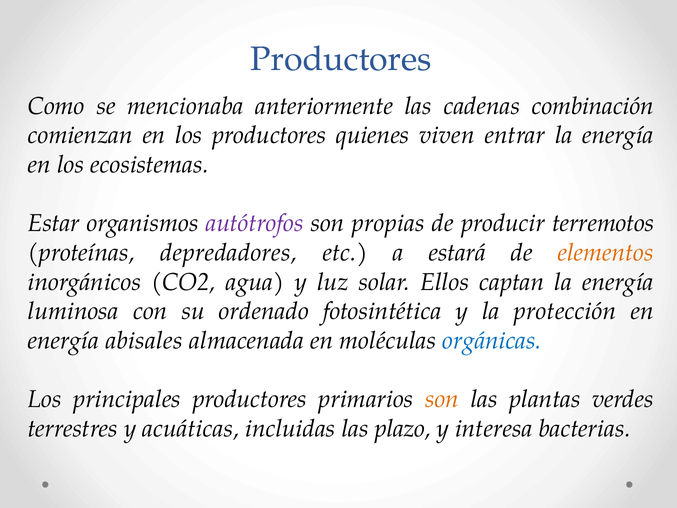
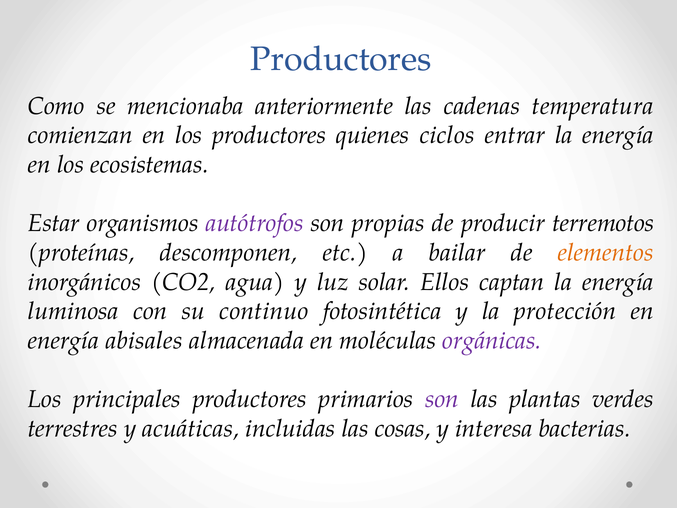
combinación: combinación -> temperatura
viven: viven -> ciclos
depredadores: depredadores -> descomponen
estará: estará -> bailar
ordenado: ordenado -> continuo
orgánicas colour: blue -> purple
son at (442, 399) colour: orange -> purple
plazo: plazo -> cosas
